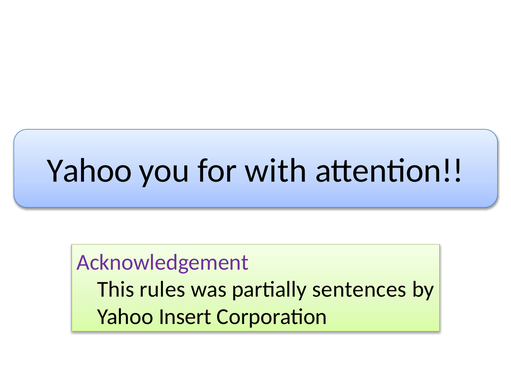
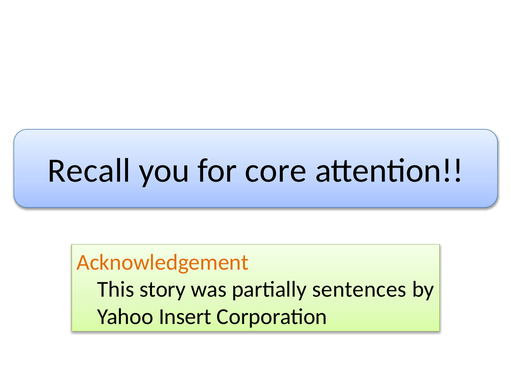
Yahoo at (89, 171): Yahoo -> Recall
with: with -> core
Acknowledgement colour: purple -> orange
rules: rules -> story
